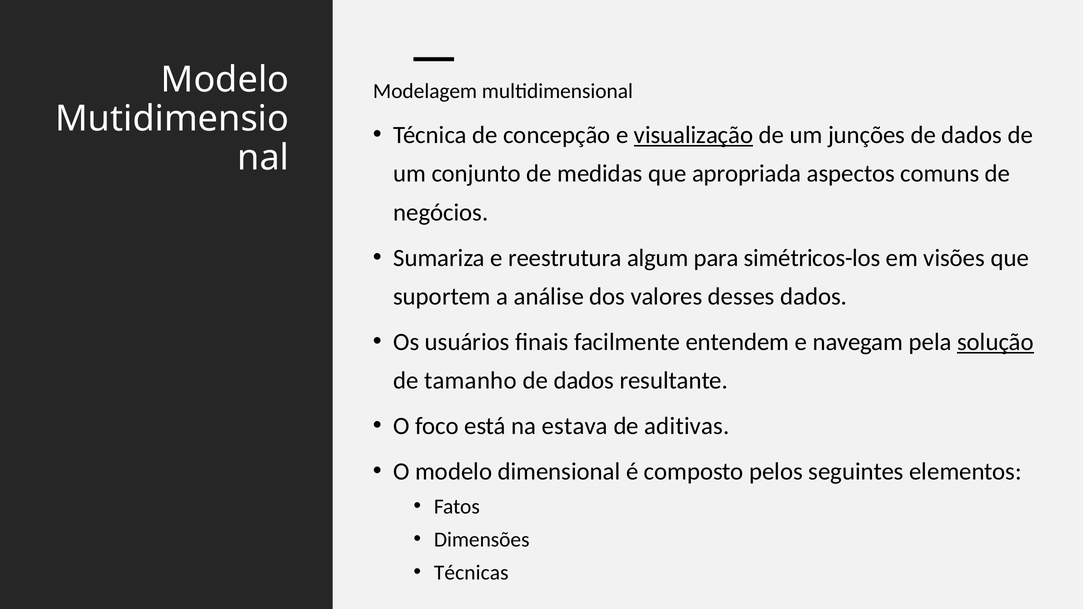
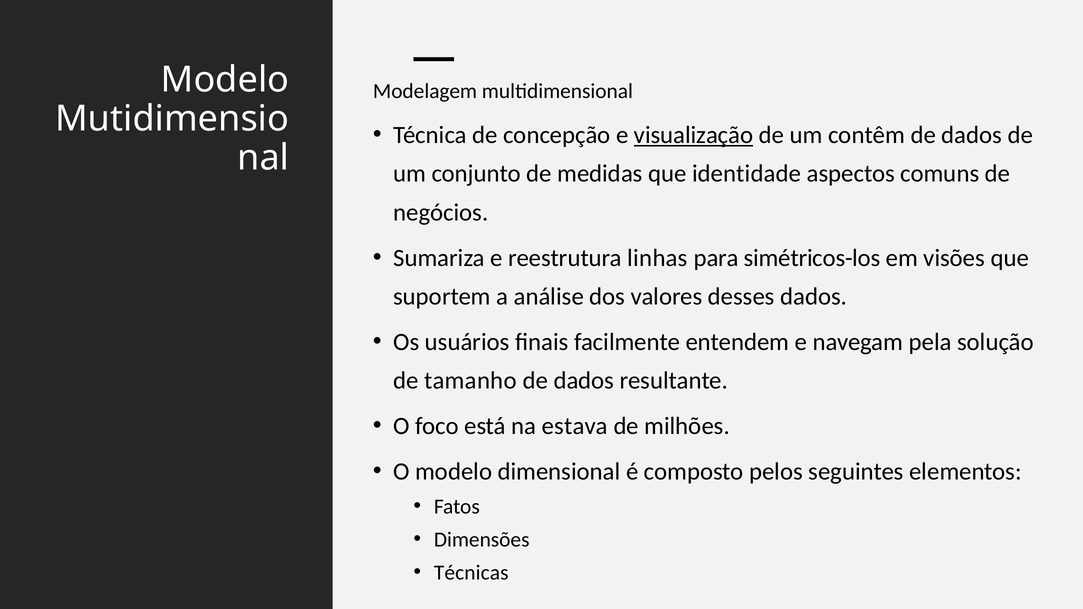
junções: junções -> contêm
apropriada: apropriada -> identidade
algum: algum -> linhas
solução underline: present -> none
aditivas: aditivas -> milhões
